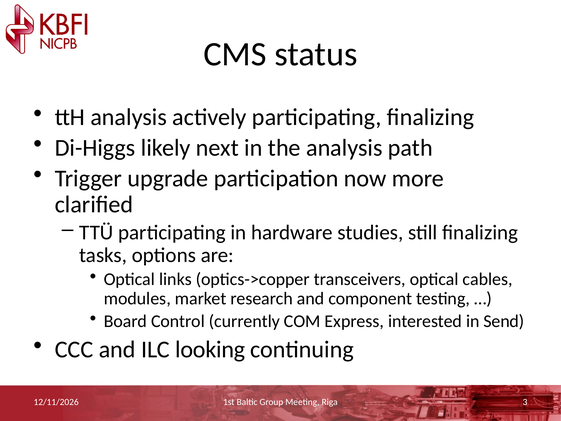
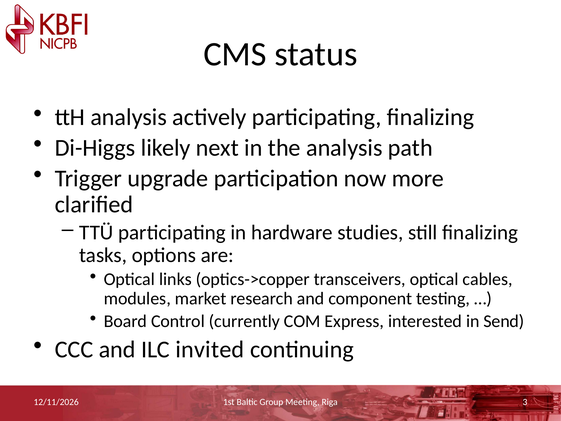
looking: looking -> invited
